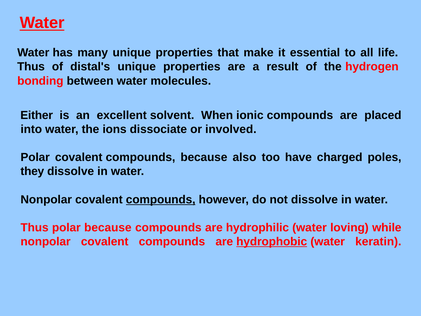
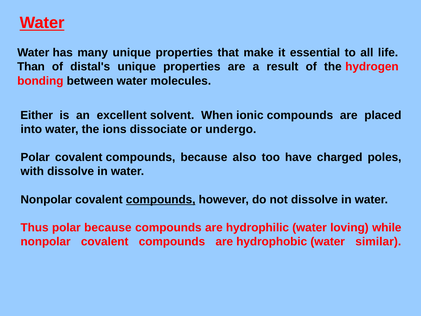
Thus at (31, 67): Thus -> Than
involved: involved -> undergo
they: they -> with
hydrophobic underline: present -> none
keratin: keratin -> similar
